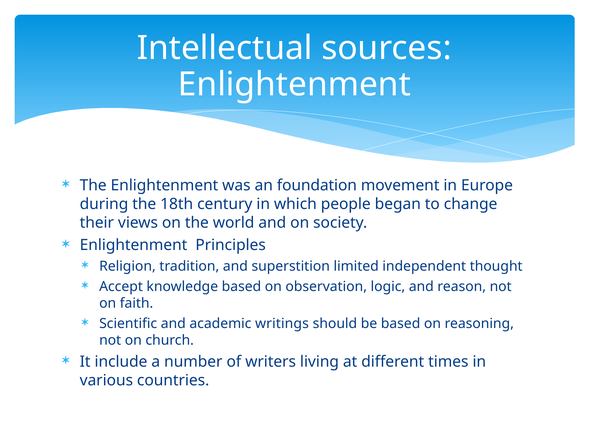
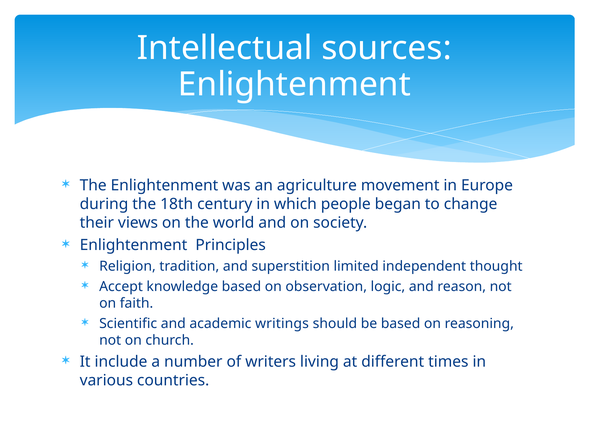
foundation: foundation -> agriculture
